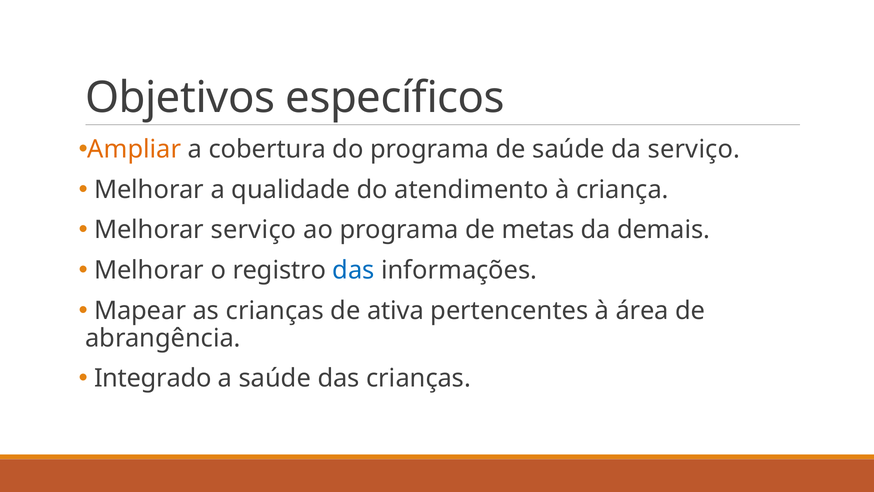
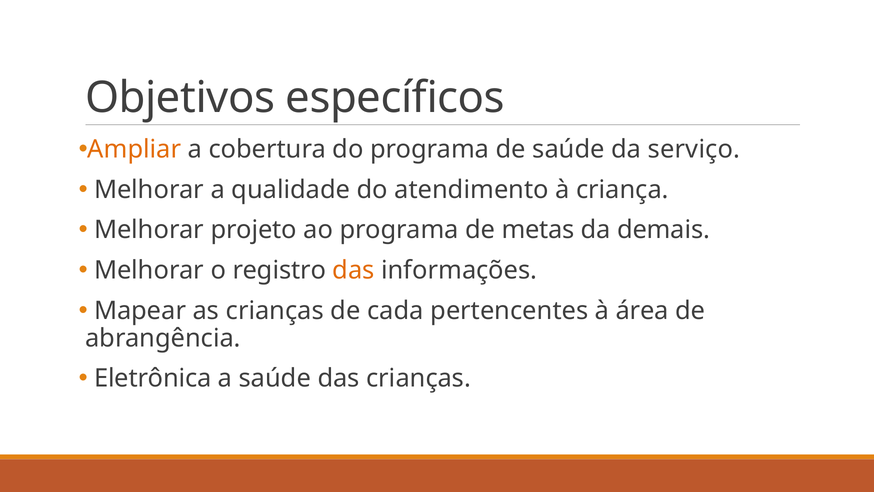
Melhorar serviço: serviço -> projeto
das at (354, 270) colour: blue -> orange
ativa: ativa -> cada
Integrado: Integrado -> Eletrônica
